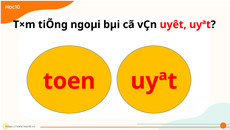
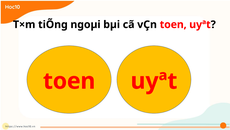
vÇn uyêt: uyêt -> toen
